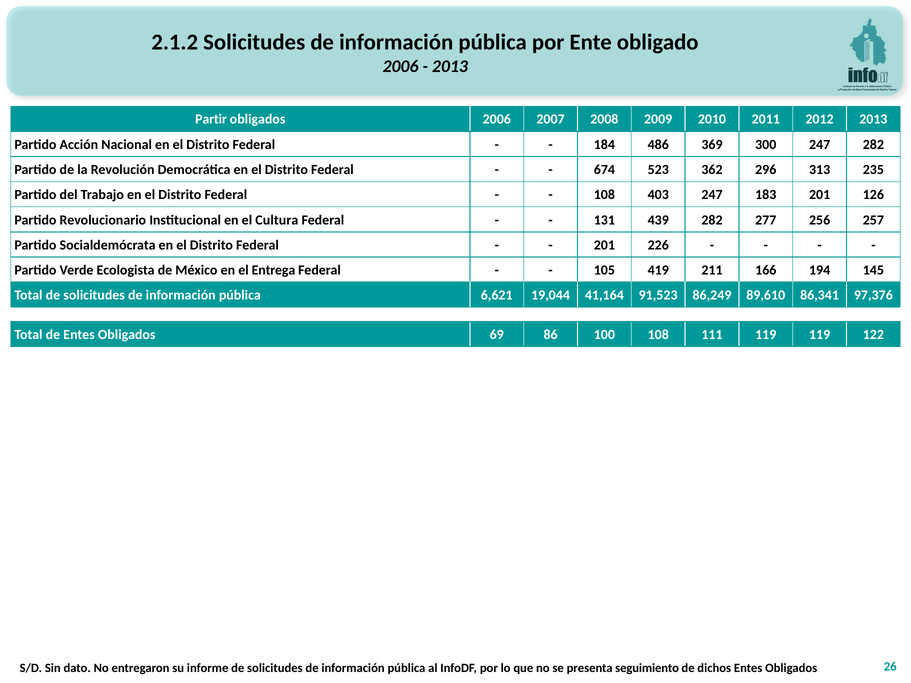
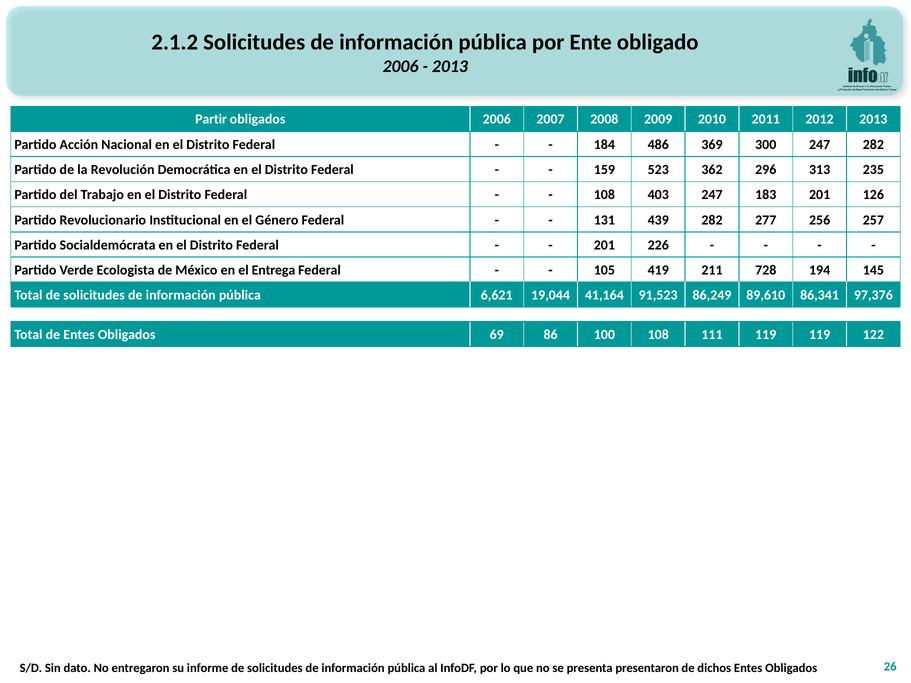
674: 674 -> 159
Cultura: Cultura -> Género
166: 166 -> 728
seguimiento: seguimiento -> presentaron
